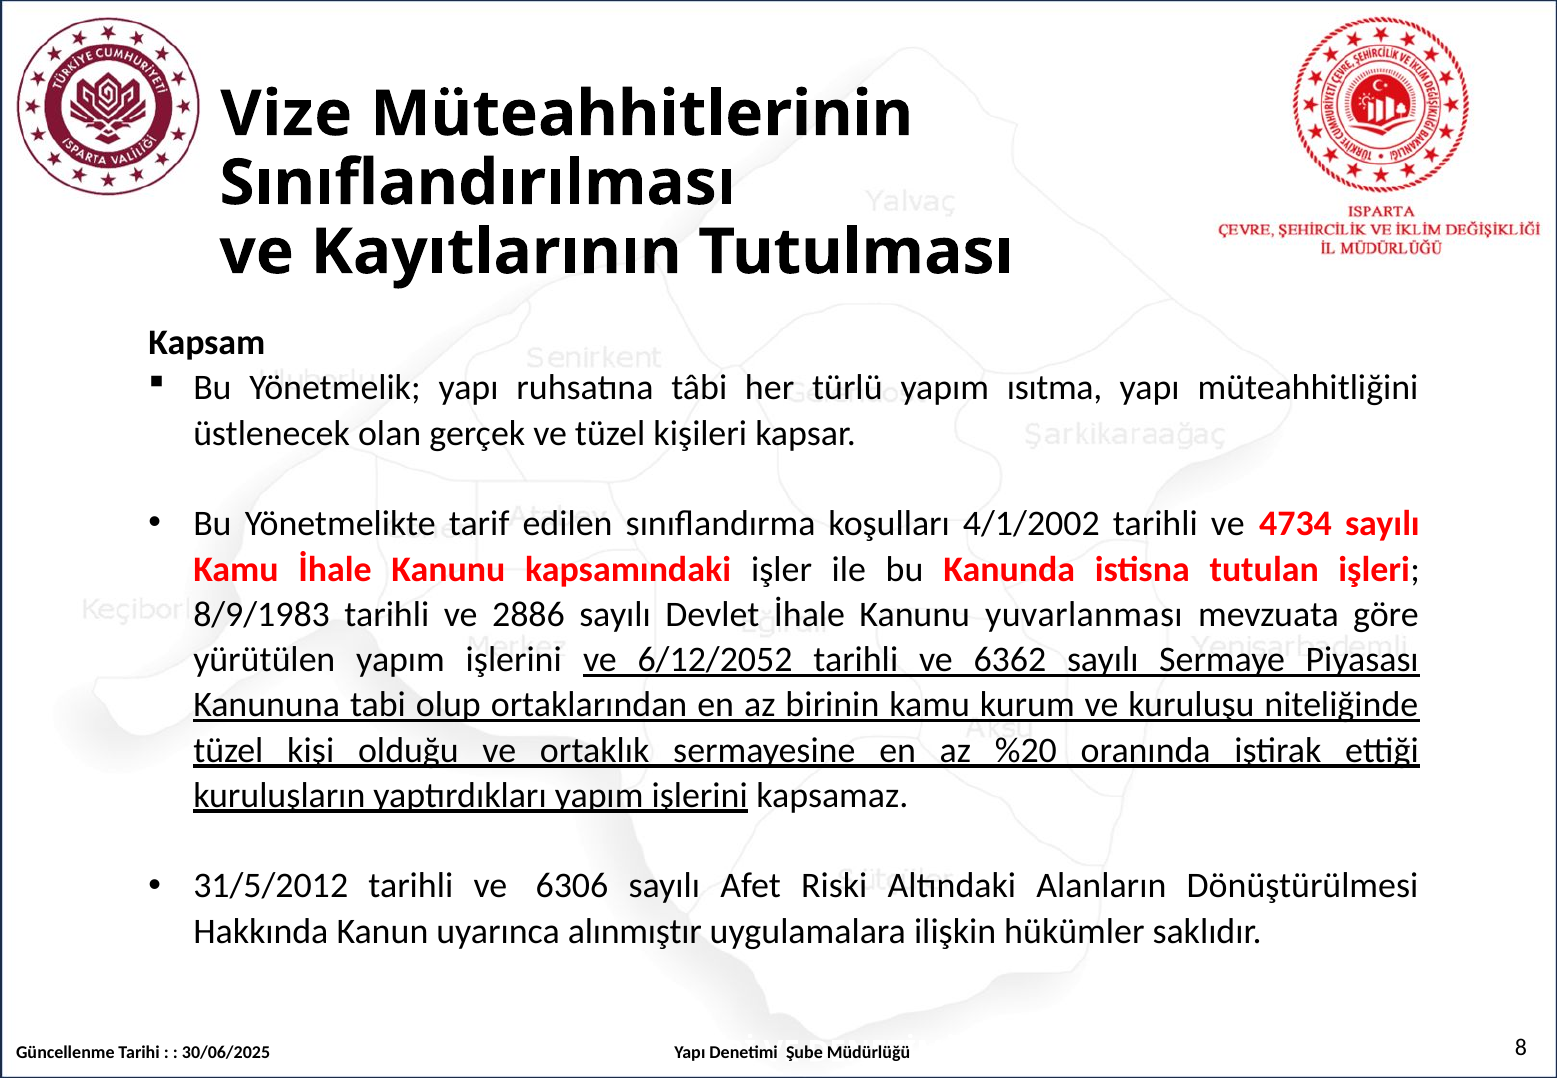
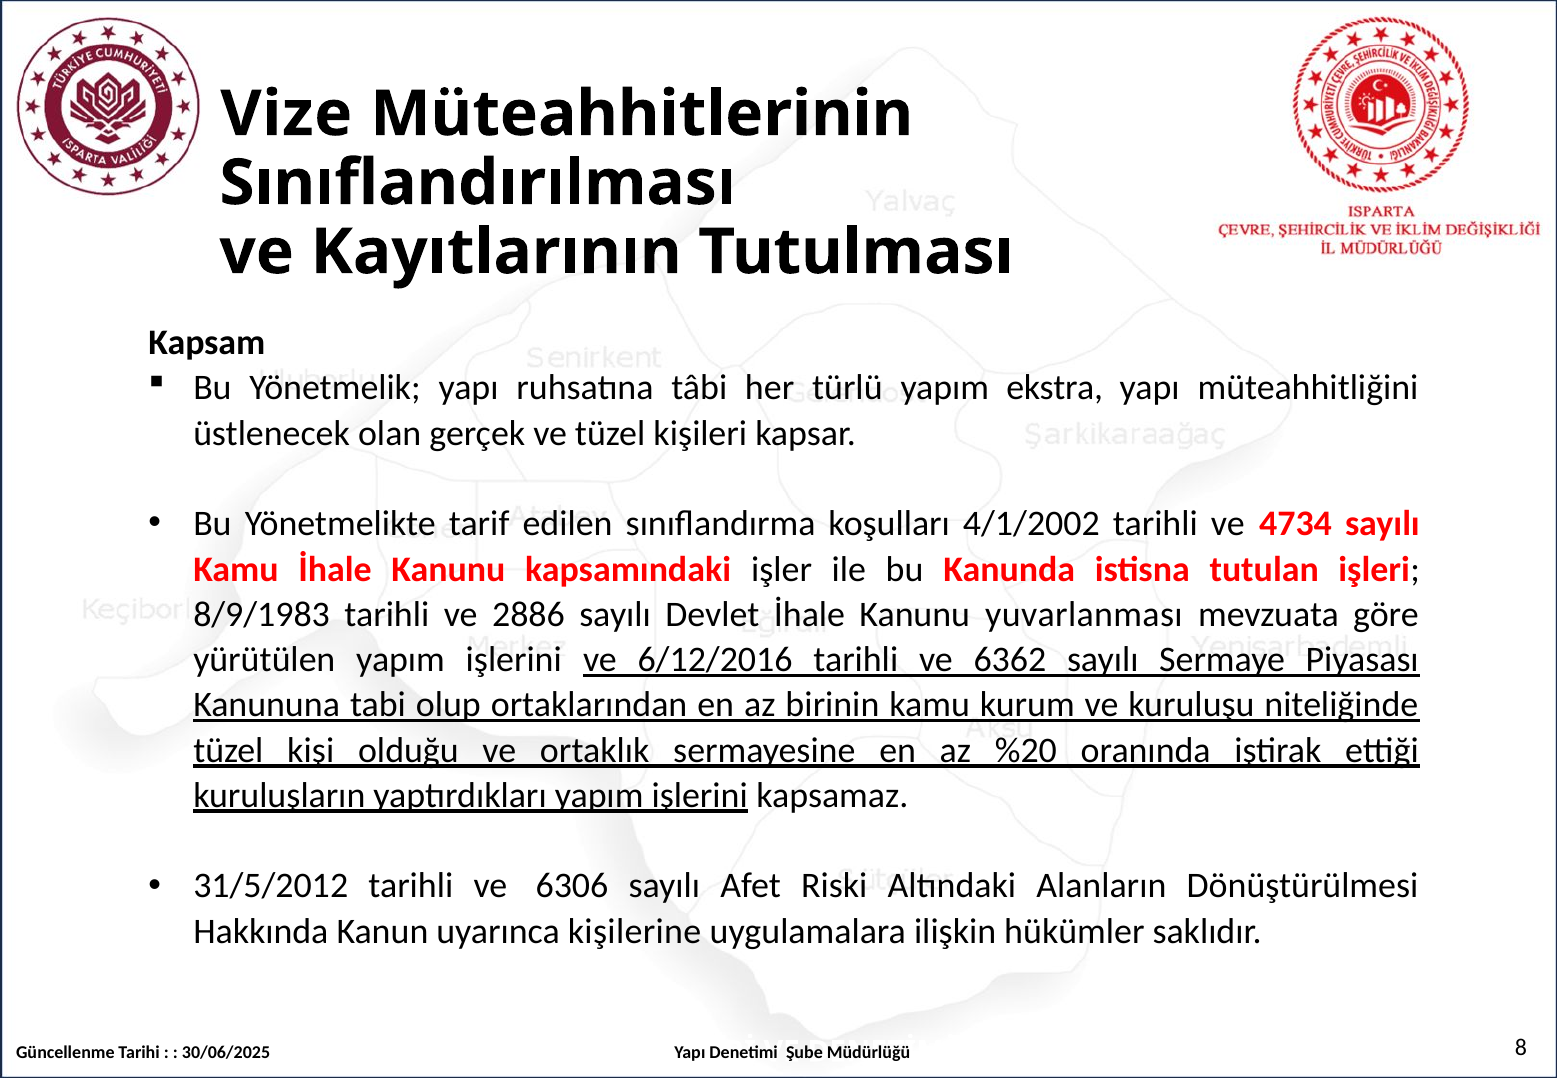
ısıtma: ısıtma -> ekstra
6/12/2052: 6/12/2052 -> 6/12/2016
alınmıştır: alınmıştır -> kişilerine
